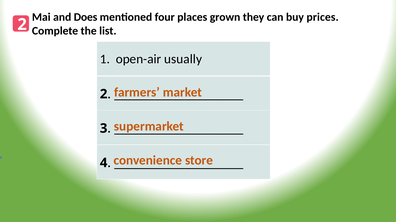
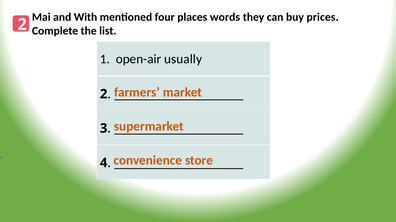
Does: Does -> With
grown: grown -> words
